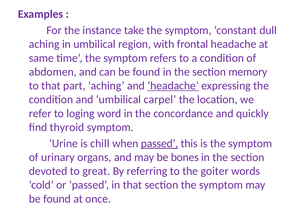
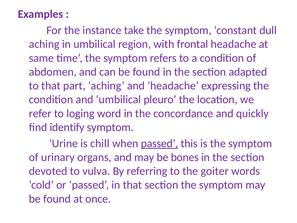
memory: memory -> adapted
headache at (173, 86) underline: present -> none
carpel: carpel -> pleuro
thyroid: thyroid -> identify
great: great -> vulva
